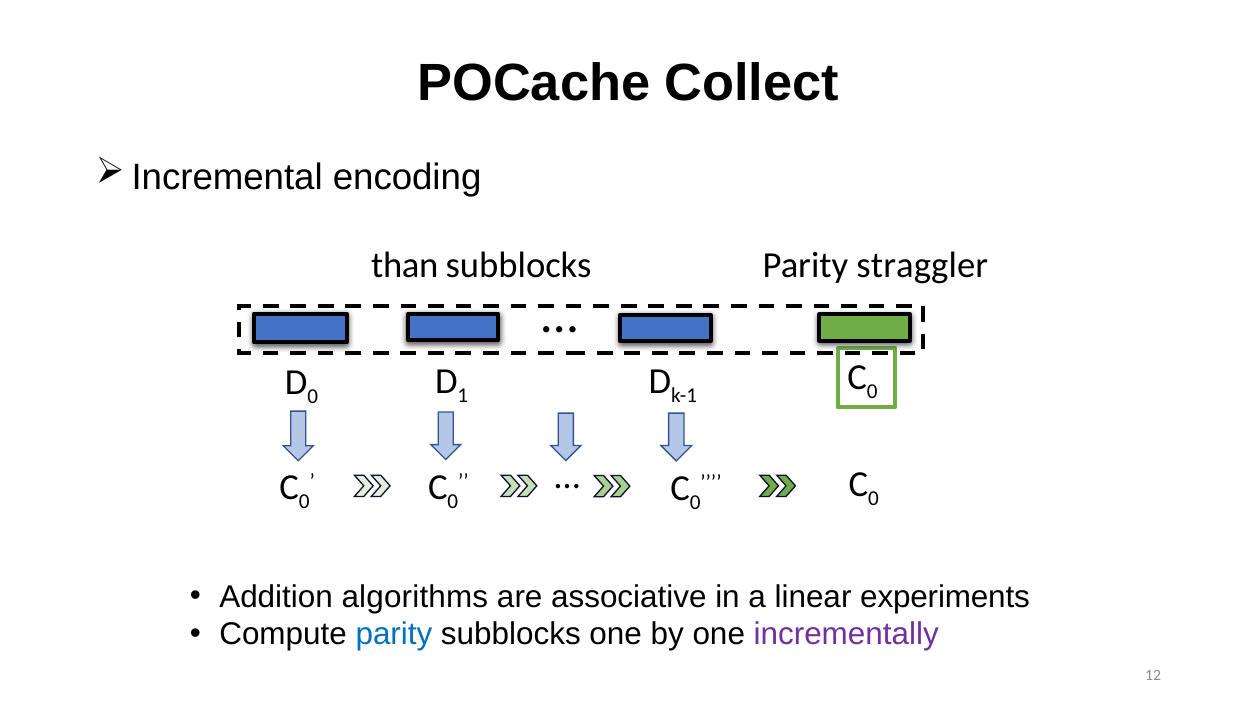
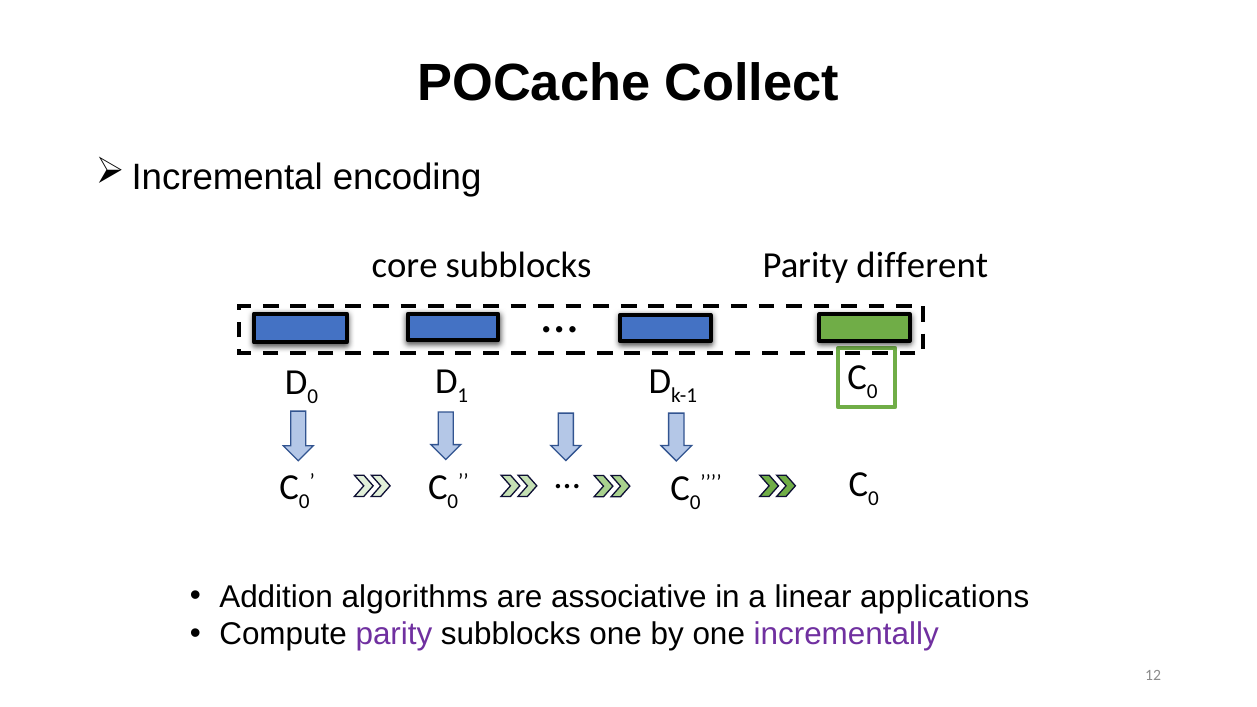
than: than -> core
straggler: straggler -> different
experiments: experiments -> applications
parity at (394, 634) colour: blue -> purple
